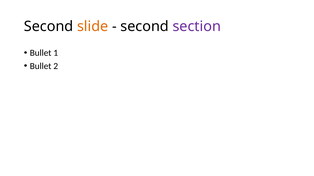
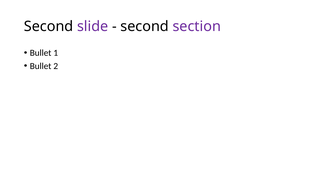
slide colour: orange -> purple
